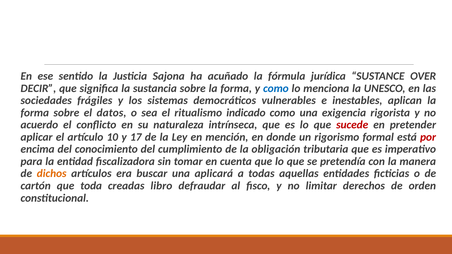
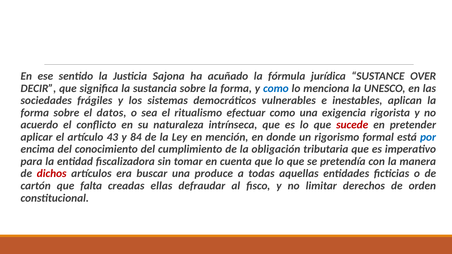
indicado: indicado -> efectuar
10: 10 -> 43
17: 17 -> 84
por colour: red -> blue
dichos colour: orange -> red
aplicará: aplicará -> produce
toda: toda -> falta
libro: libro -> ellas
